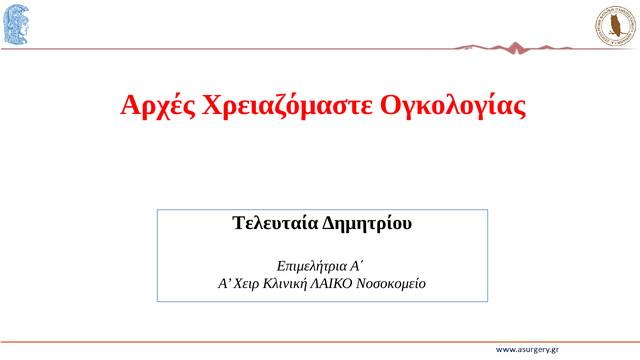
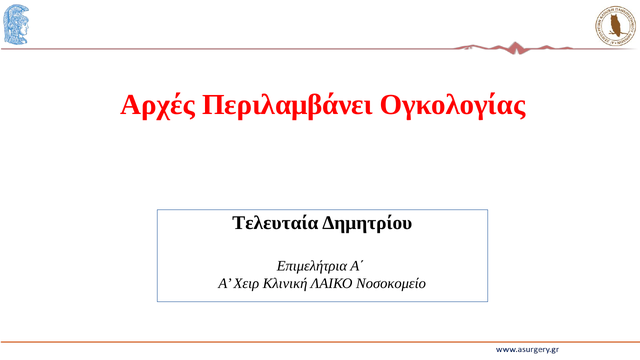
Χρειαζόμαστε: Χρειαζόμαστε -> Περιλαμβάνει
